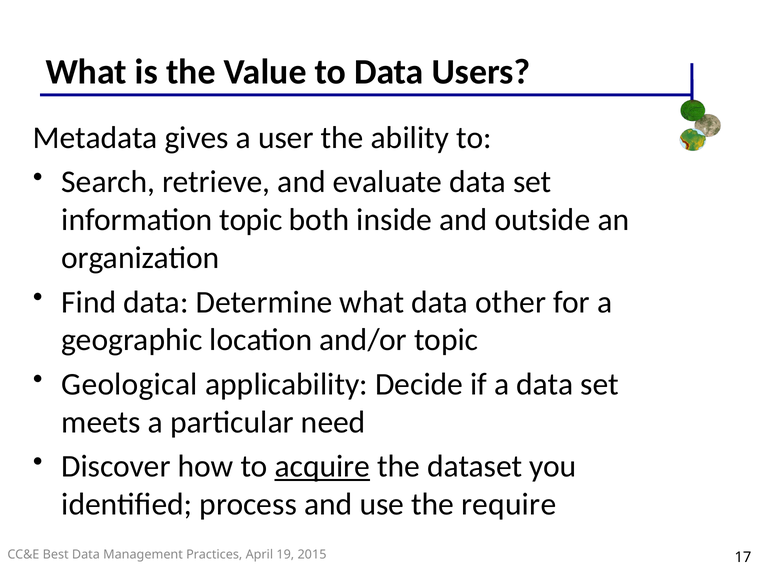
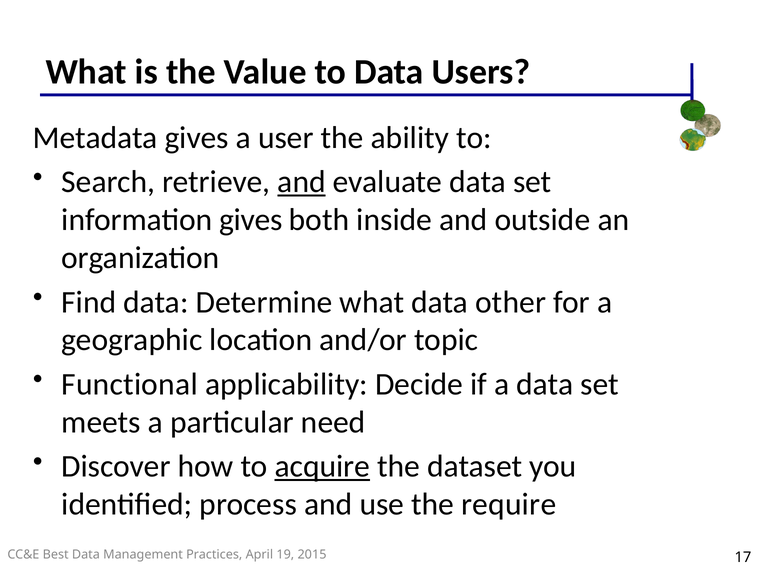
and at (302, 182) underline: none -> present
information topic: topic -> gives
Geological: Geological -> Functional
